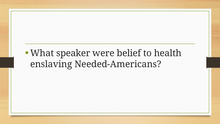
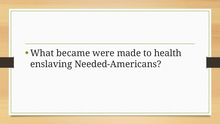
speaker: speaker -> became
belief: belief -> made
